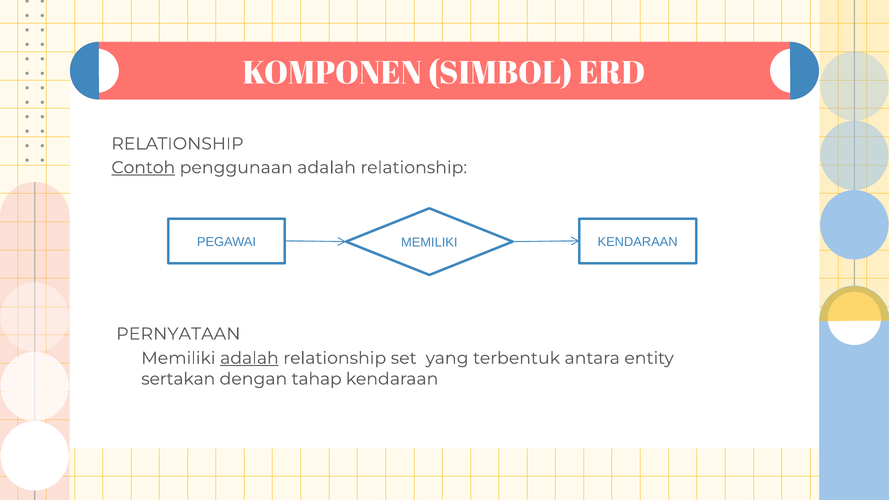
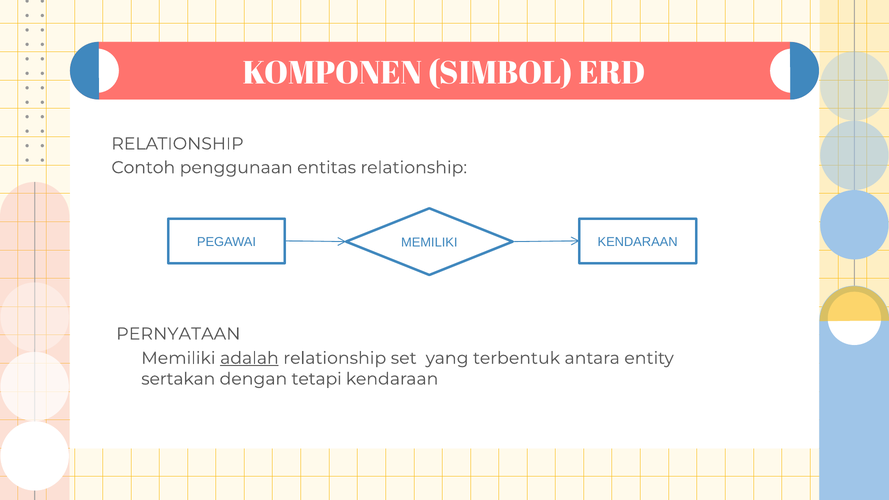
Contoh underline: present -> none
penggunaan adalah: adalah -> entitas
tahap: tahap -> tetapi
